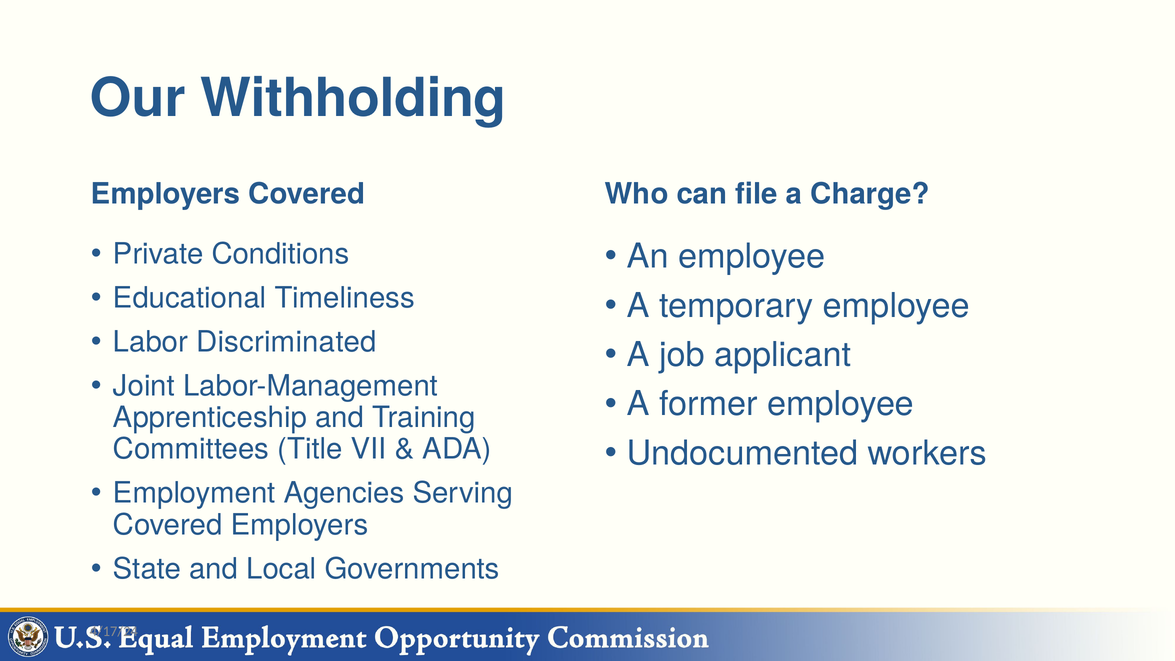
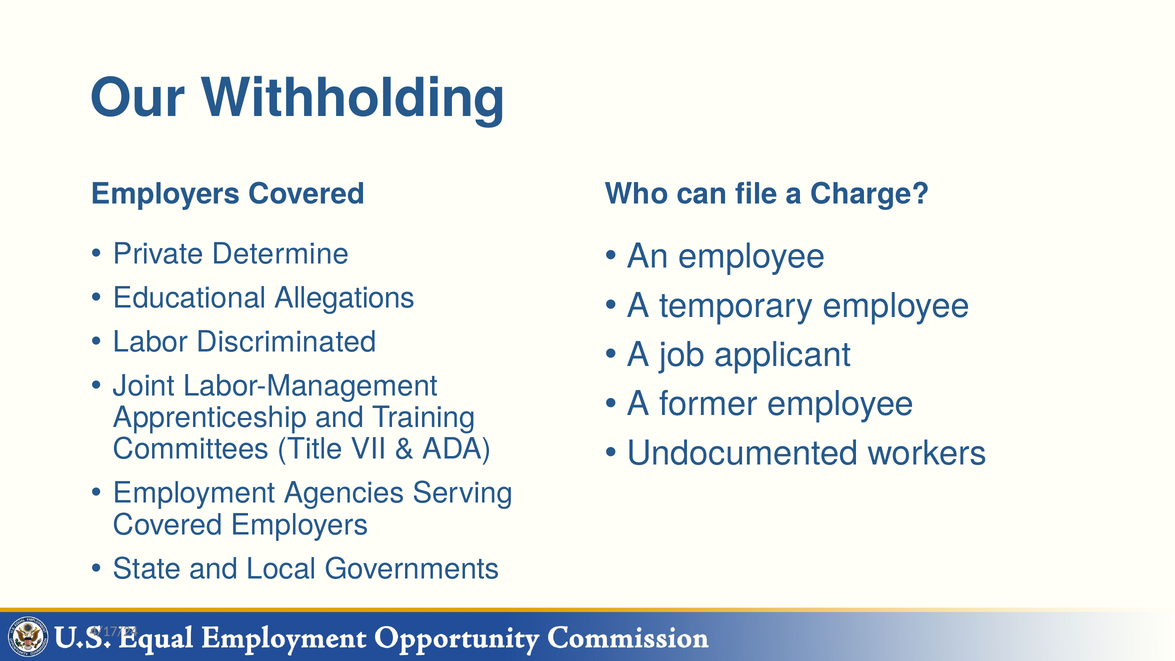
Conditions: Conditions -> Determine
Timeliness: Timeliness -> Allegations
